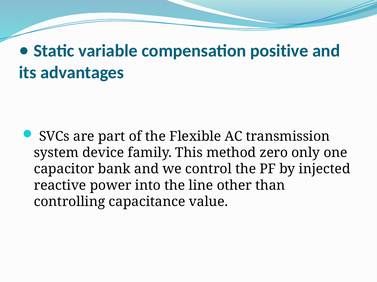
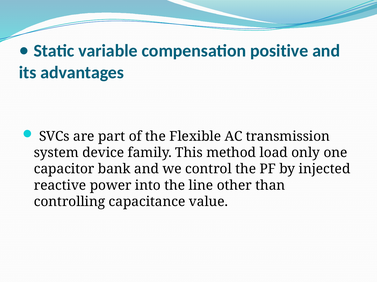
zero: zero -> load
